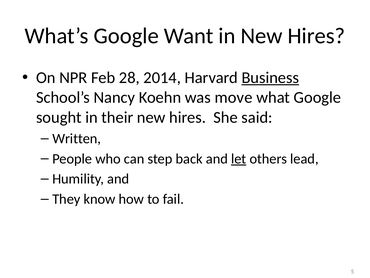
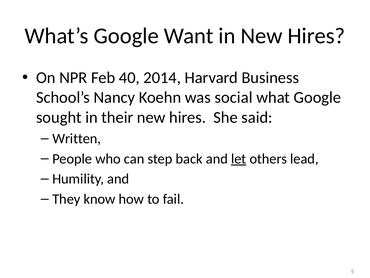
28: 28 -> 40
Business underline: present -> none
move: move -> social
